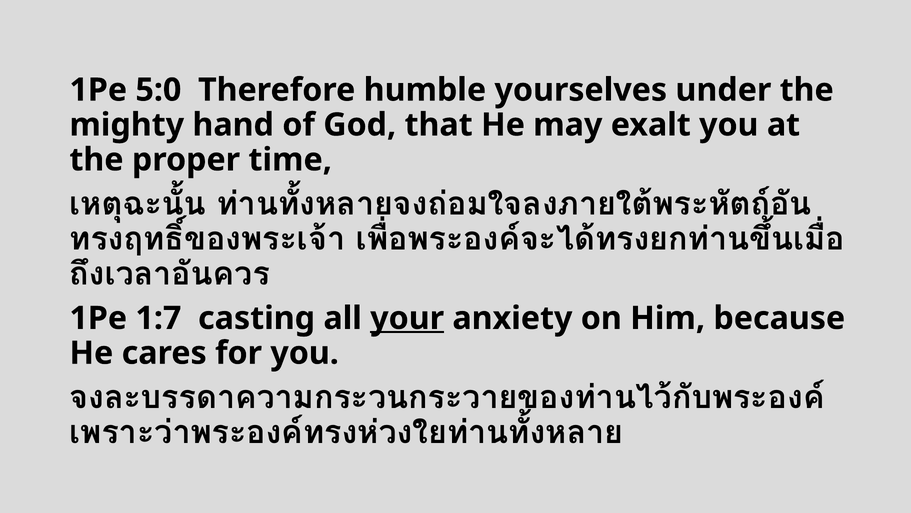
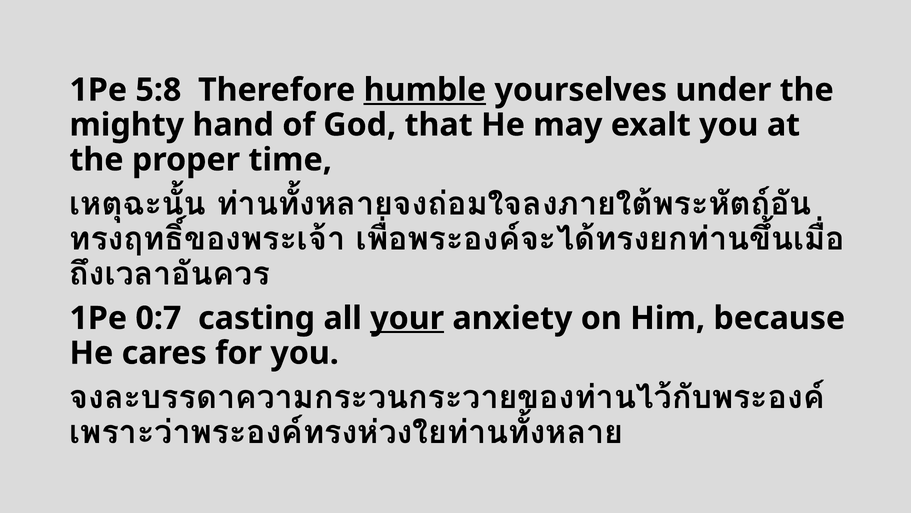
5:0: 5:0 -> 5:8
humble underline: none -> present
1:7: 1:7 -> 0:7
